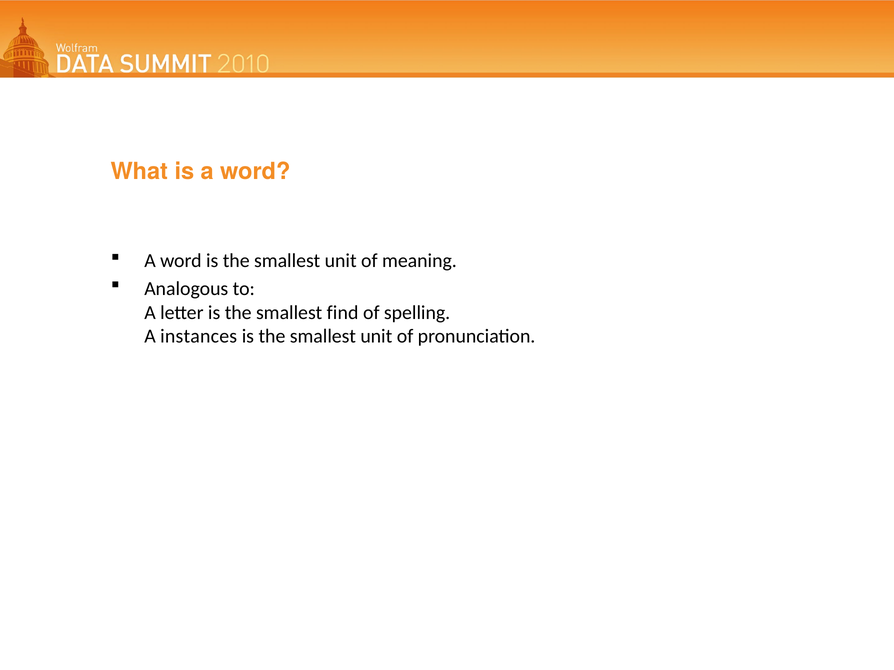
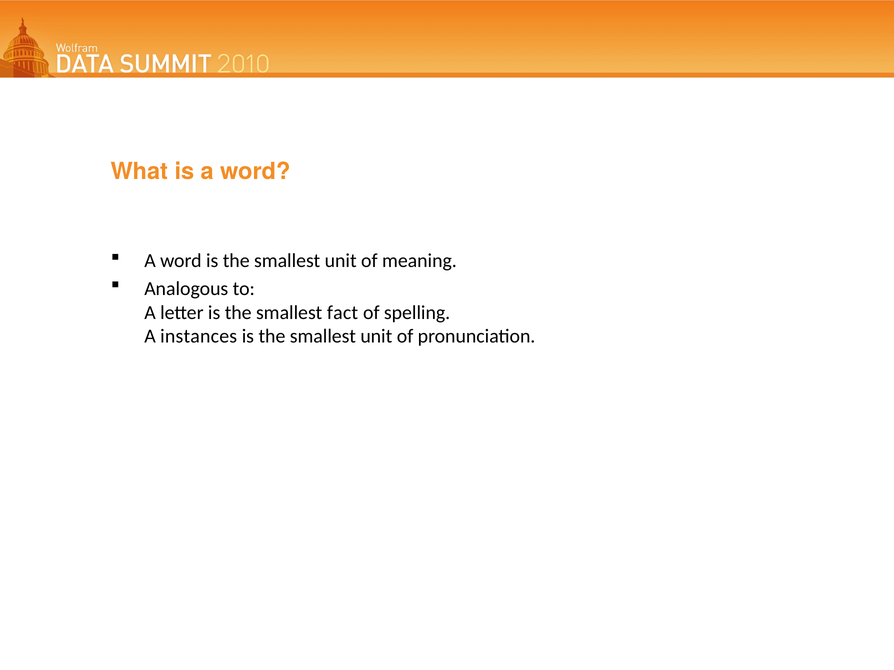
find: find -> fact
